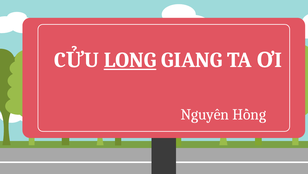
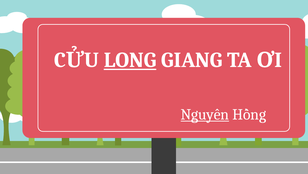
Nguyên underline: none -> present
